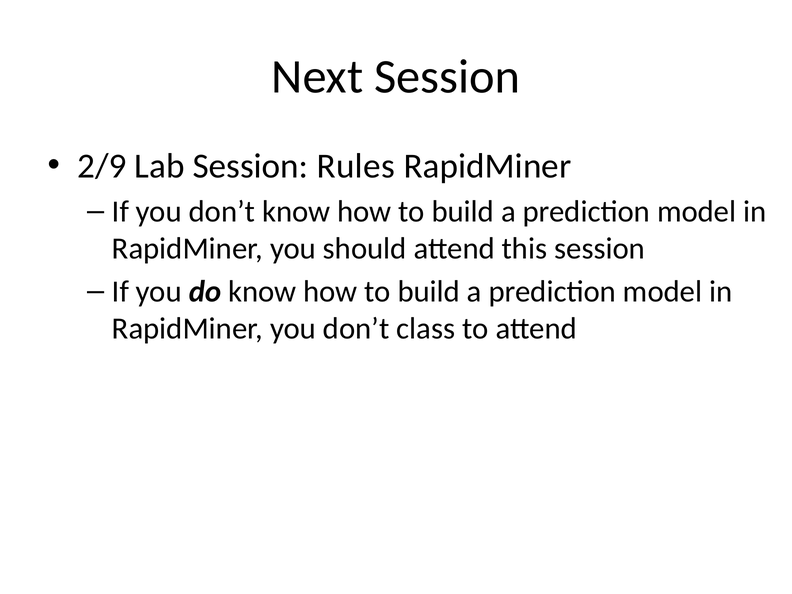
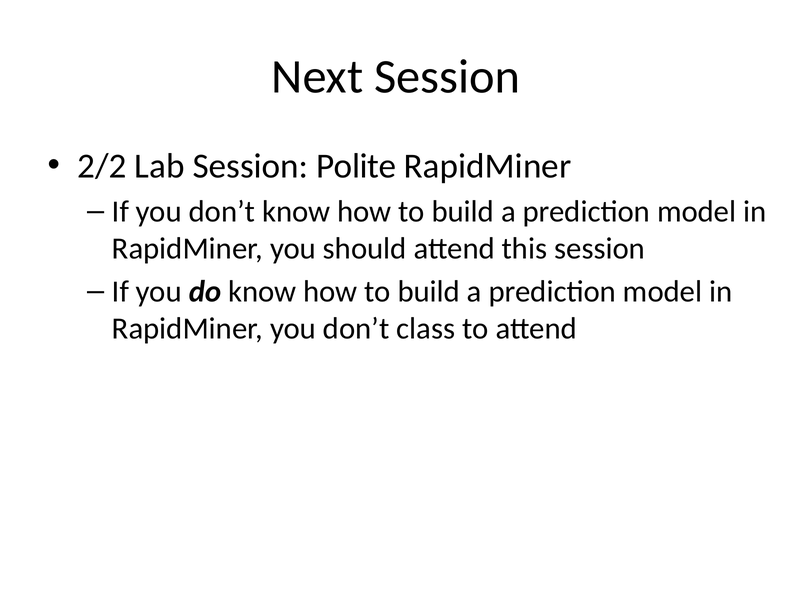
2/9: 2/9 -> 2/2
Rules: Rules -> Polite
